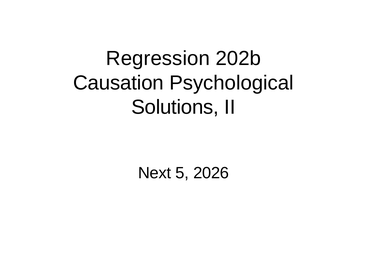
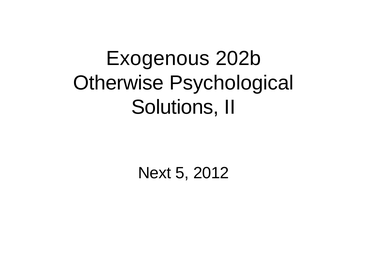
Regression: Regression -> Exogenous
Causation: Causation -> Otherwise
2026: 2026 -> 2012
